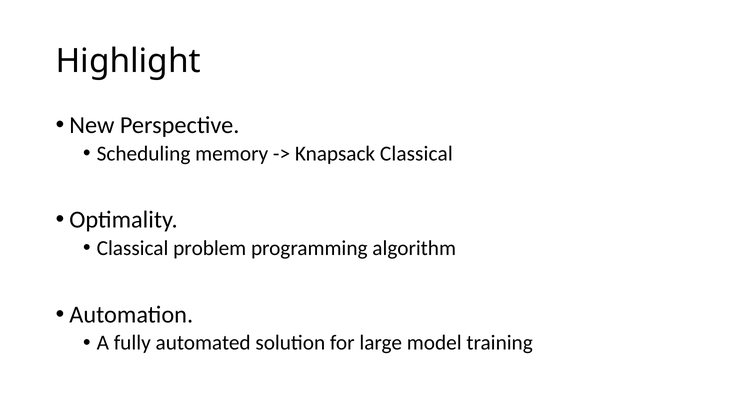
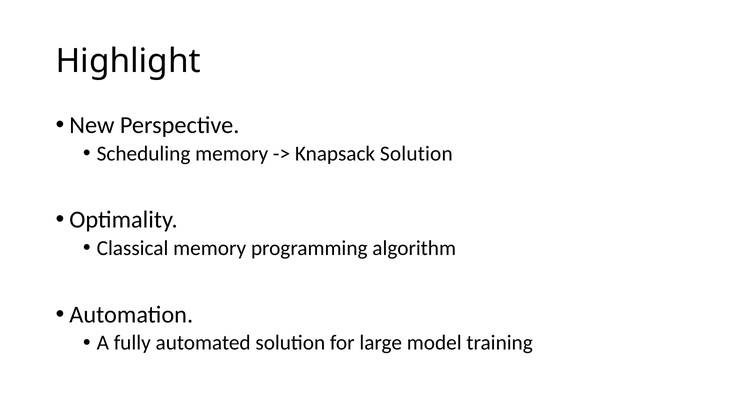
Knapsack Classical: Classical -> Solution
Classical problem: problem -> memory
